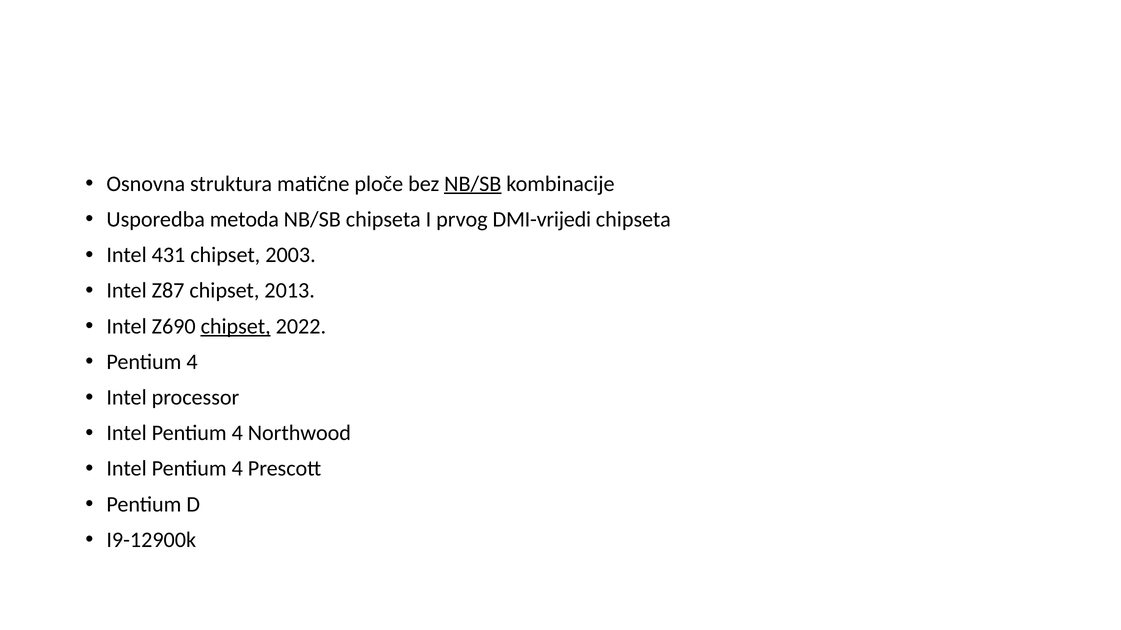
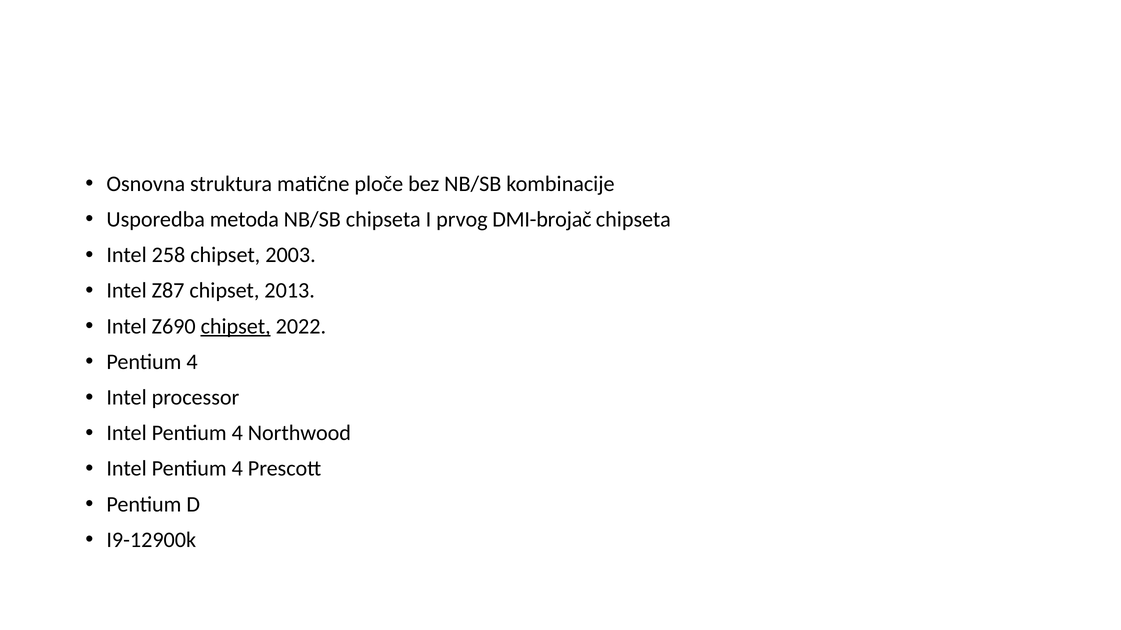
NB/SB at (473, 184) underline: present -> none
DMI-vrijedi: DMI-vrijedi -> DMI-brojač
431: 431 -> 258
